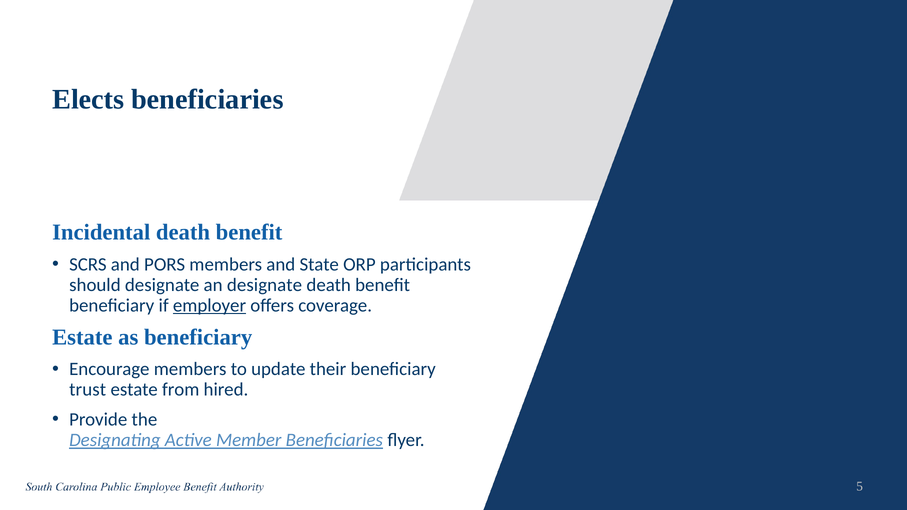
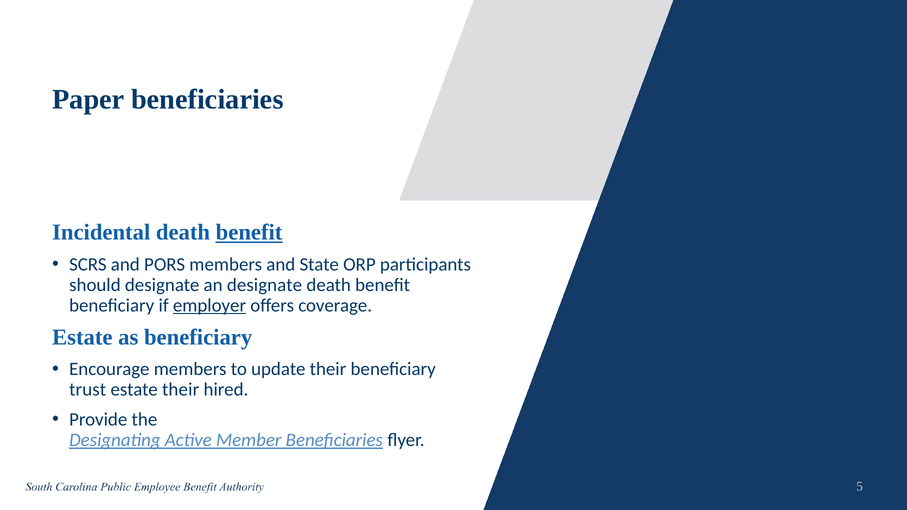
Elects: Elects -> Paper
benefit at (249, 233) underline: none -> present
estate from: from -> their
